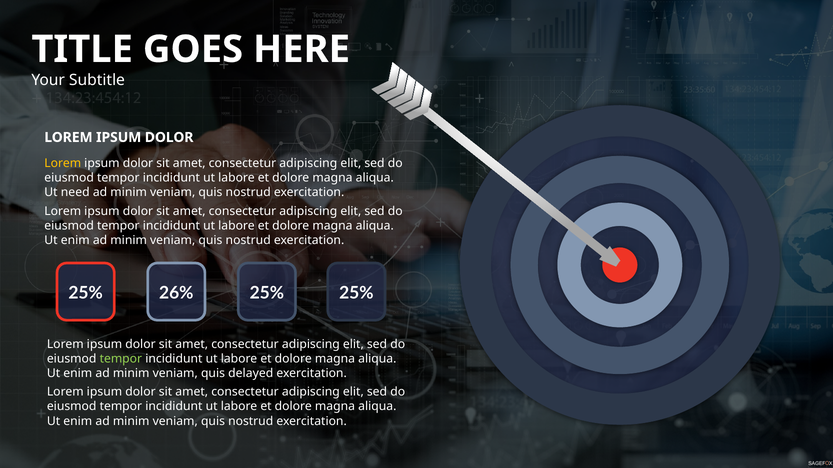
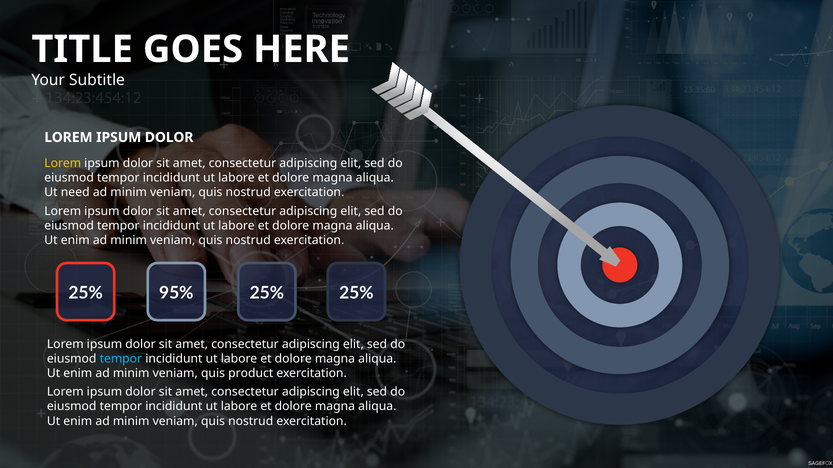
26%: 26% -> 95%
tempor at (121, 359) colour: light green -> light blue
delayed: delayed -> product
